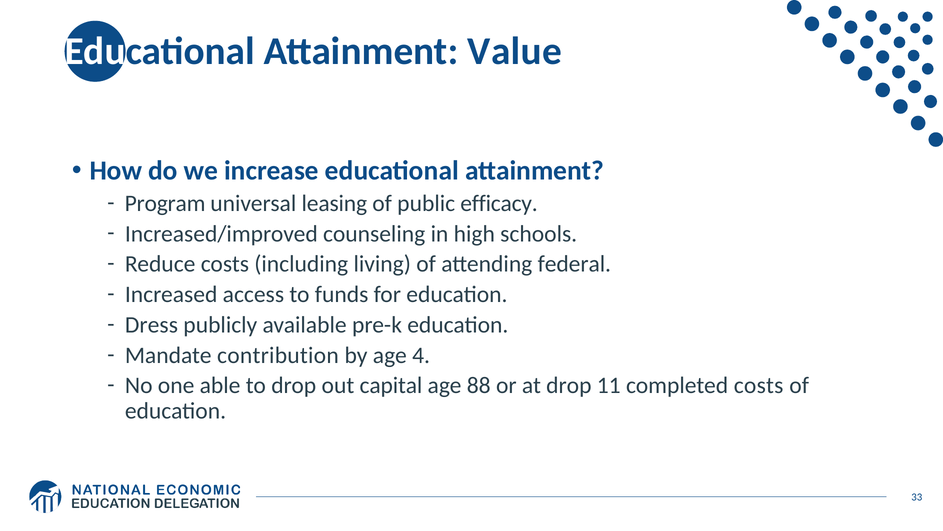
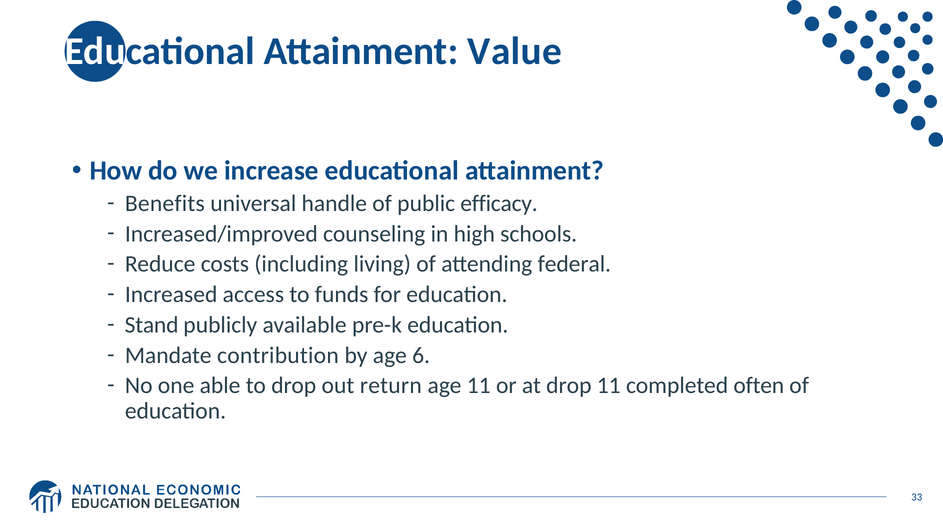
Program: Program -> Benefits
leasing: leasing -> handle
Dress: Dress -> Stand
4: 4 -> 6
capital: capital -> return
age 88: 88 -> 11
completed costs: costs -> often
